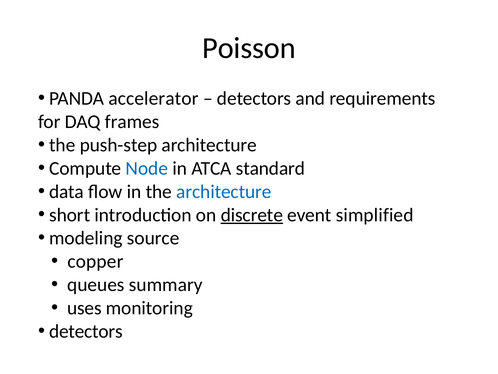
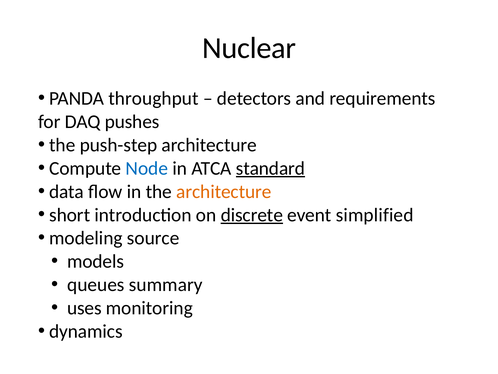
Poisson: Poisson -> Nuclear
accelerator: accelerator -> throughput
frames: frames -> pushes
standard underline: none -> present
architecture at (224, 191) colour: blue -> orange
copper: copper -> models
detectors at (86, 331): detectors -> dynamics
